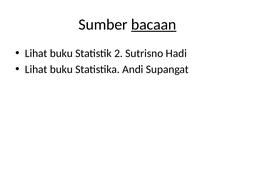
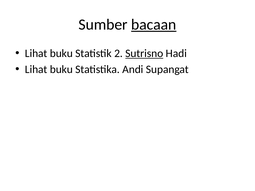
Sutrisno underline: none -> present
